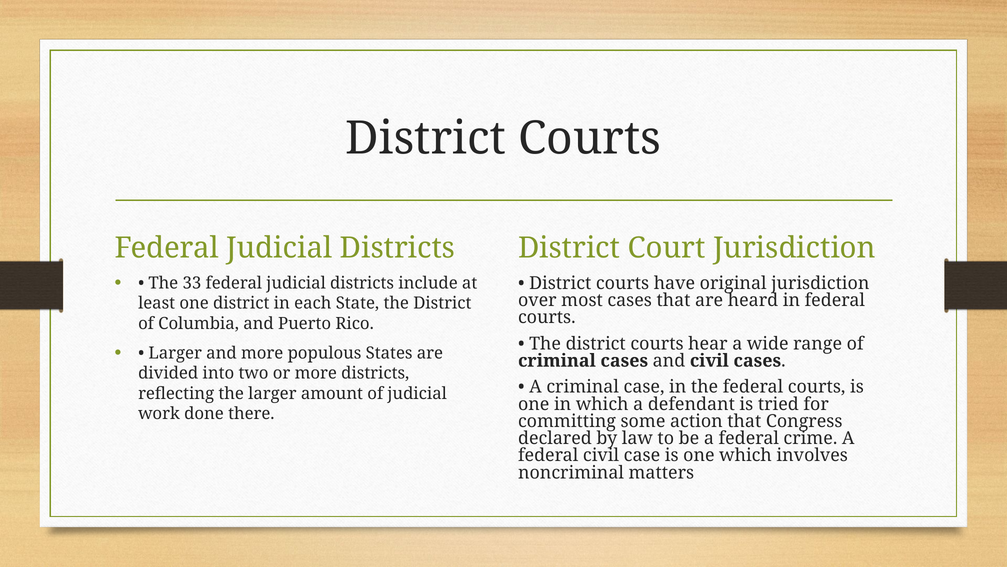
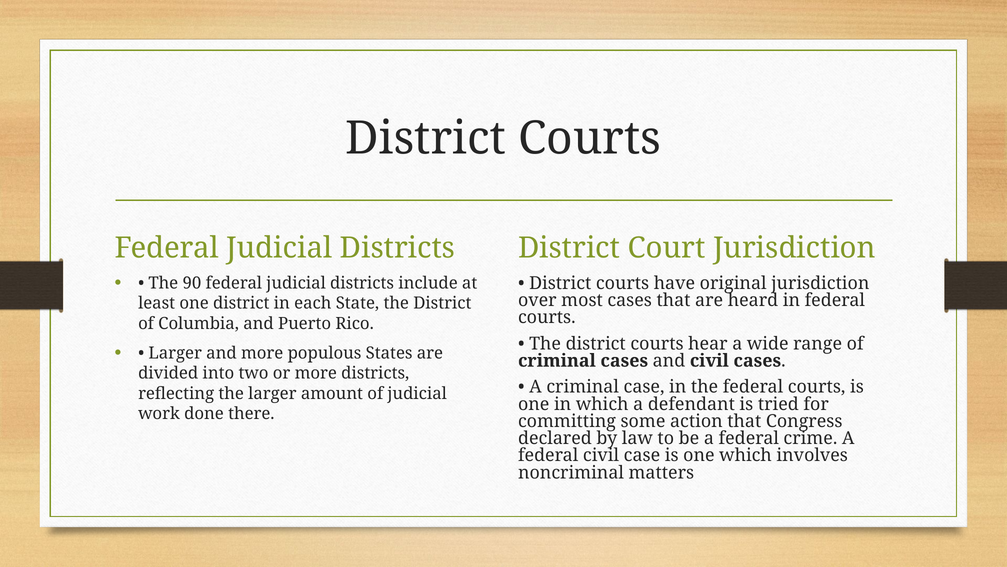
33: 33 -> 90
